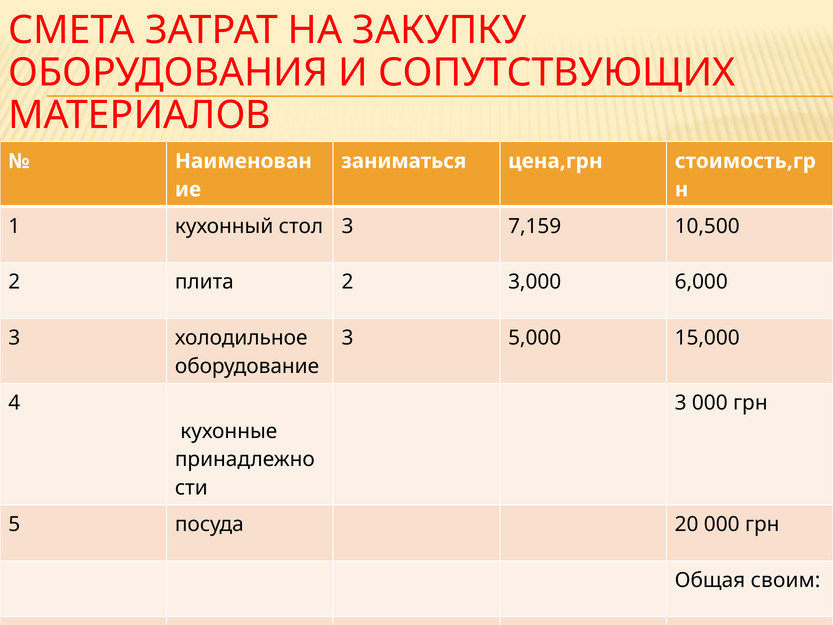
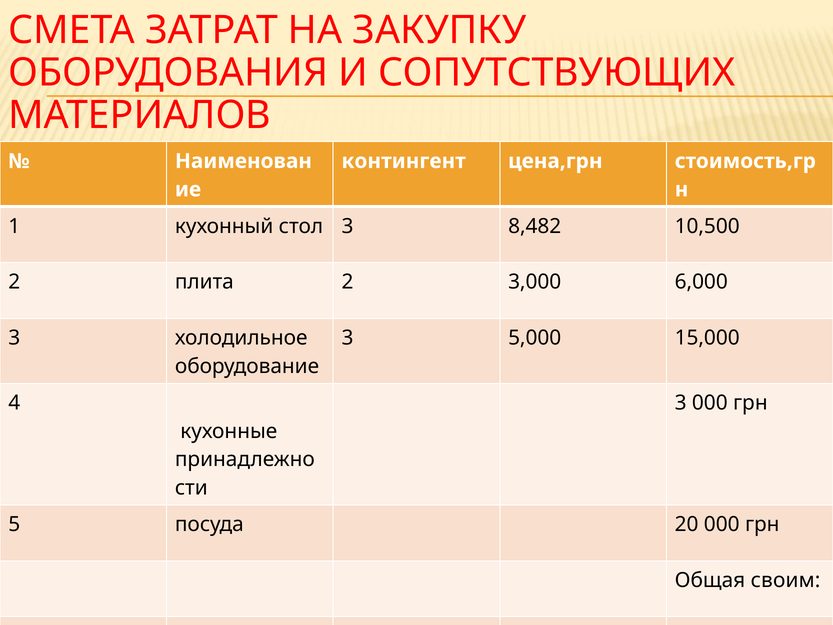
заниматься: заниматься -> контингент
7,159: 7,159 -> 8,482
